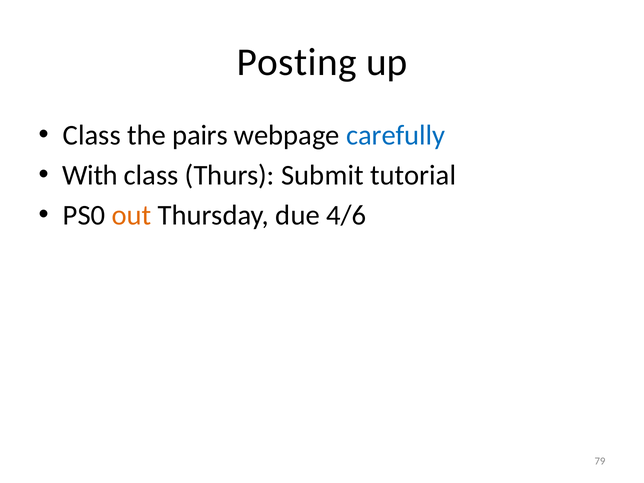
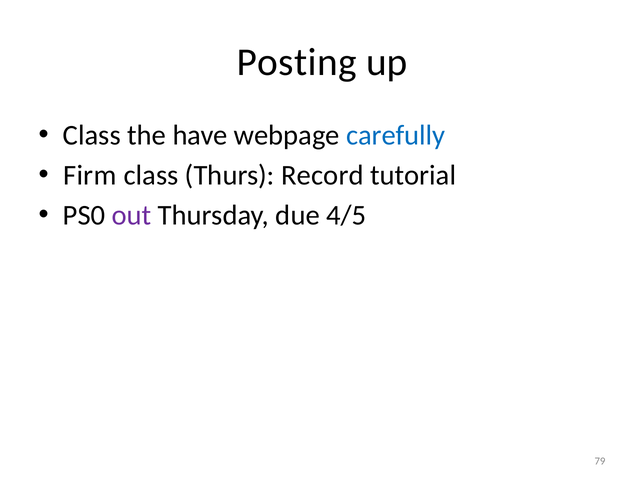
pairs: pairs -> have
With: With -> Firm
Submit: Submit -> Record
out colour: orange -> purple
4/6: 4/6 -> 4/5
